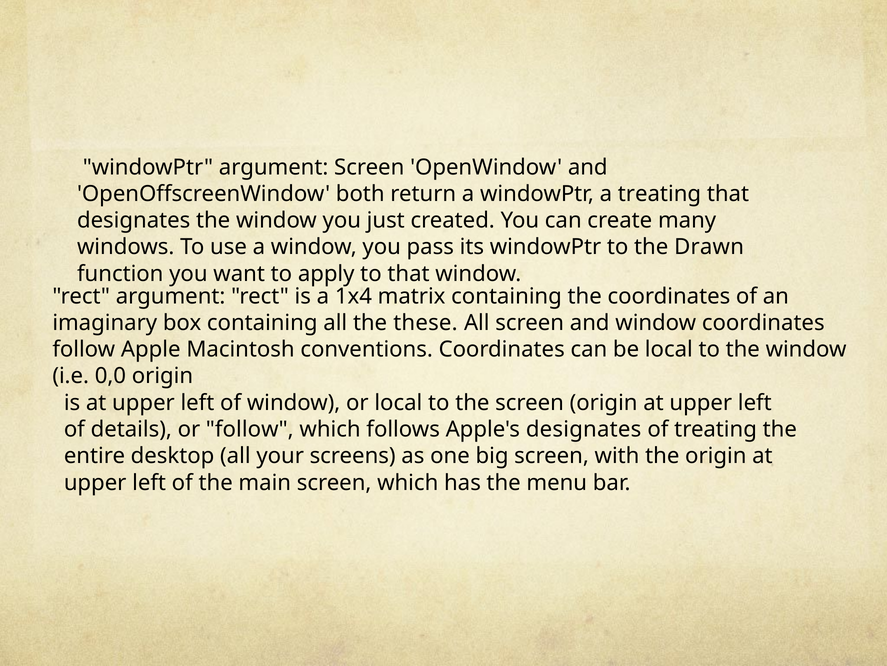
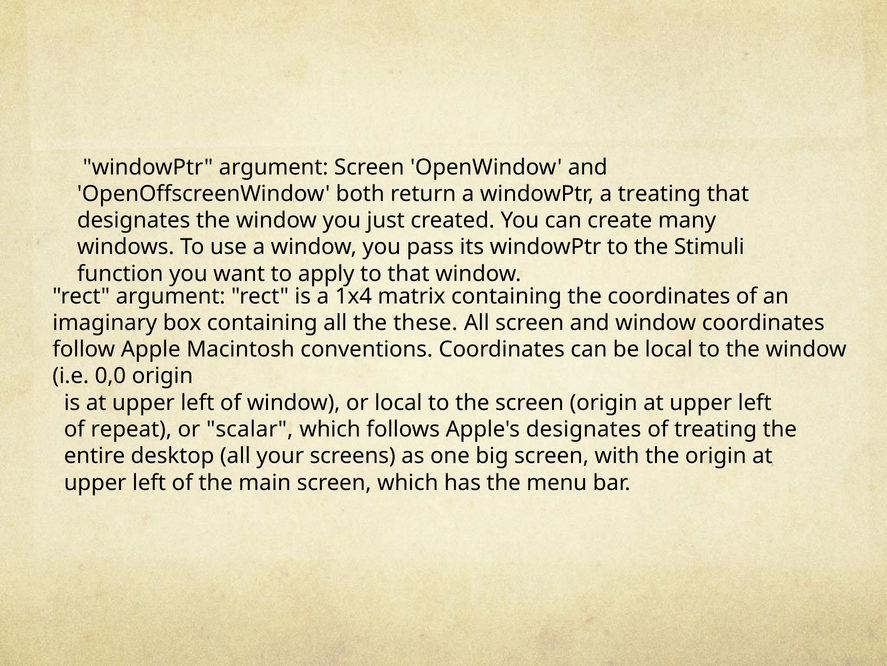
Drawn: Drawn -> Stimuli
details: details -> repeat
or follow: follow -> scalar
